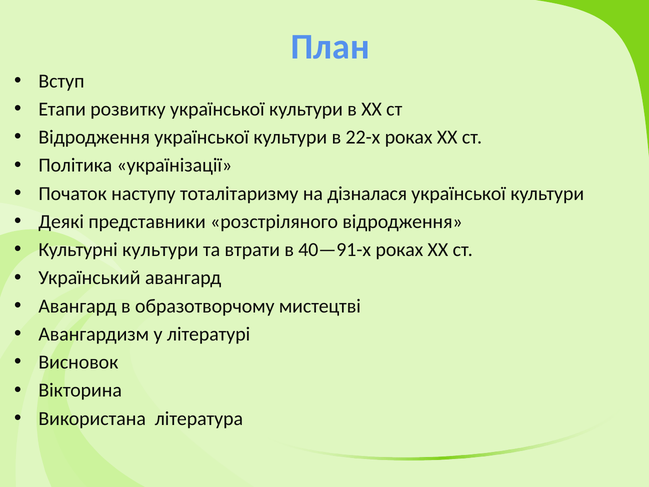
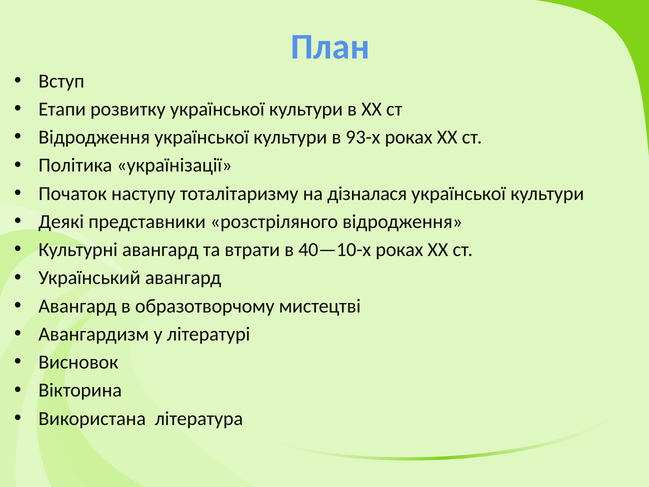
22-х: 22-х -> 93-х
Культурні культури: культури -> авангард
40—91-х: 40—91-х -> 40—10-х
